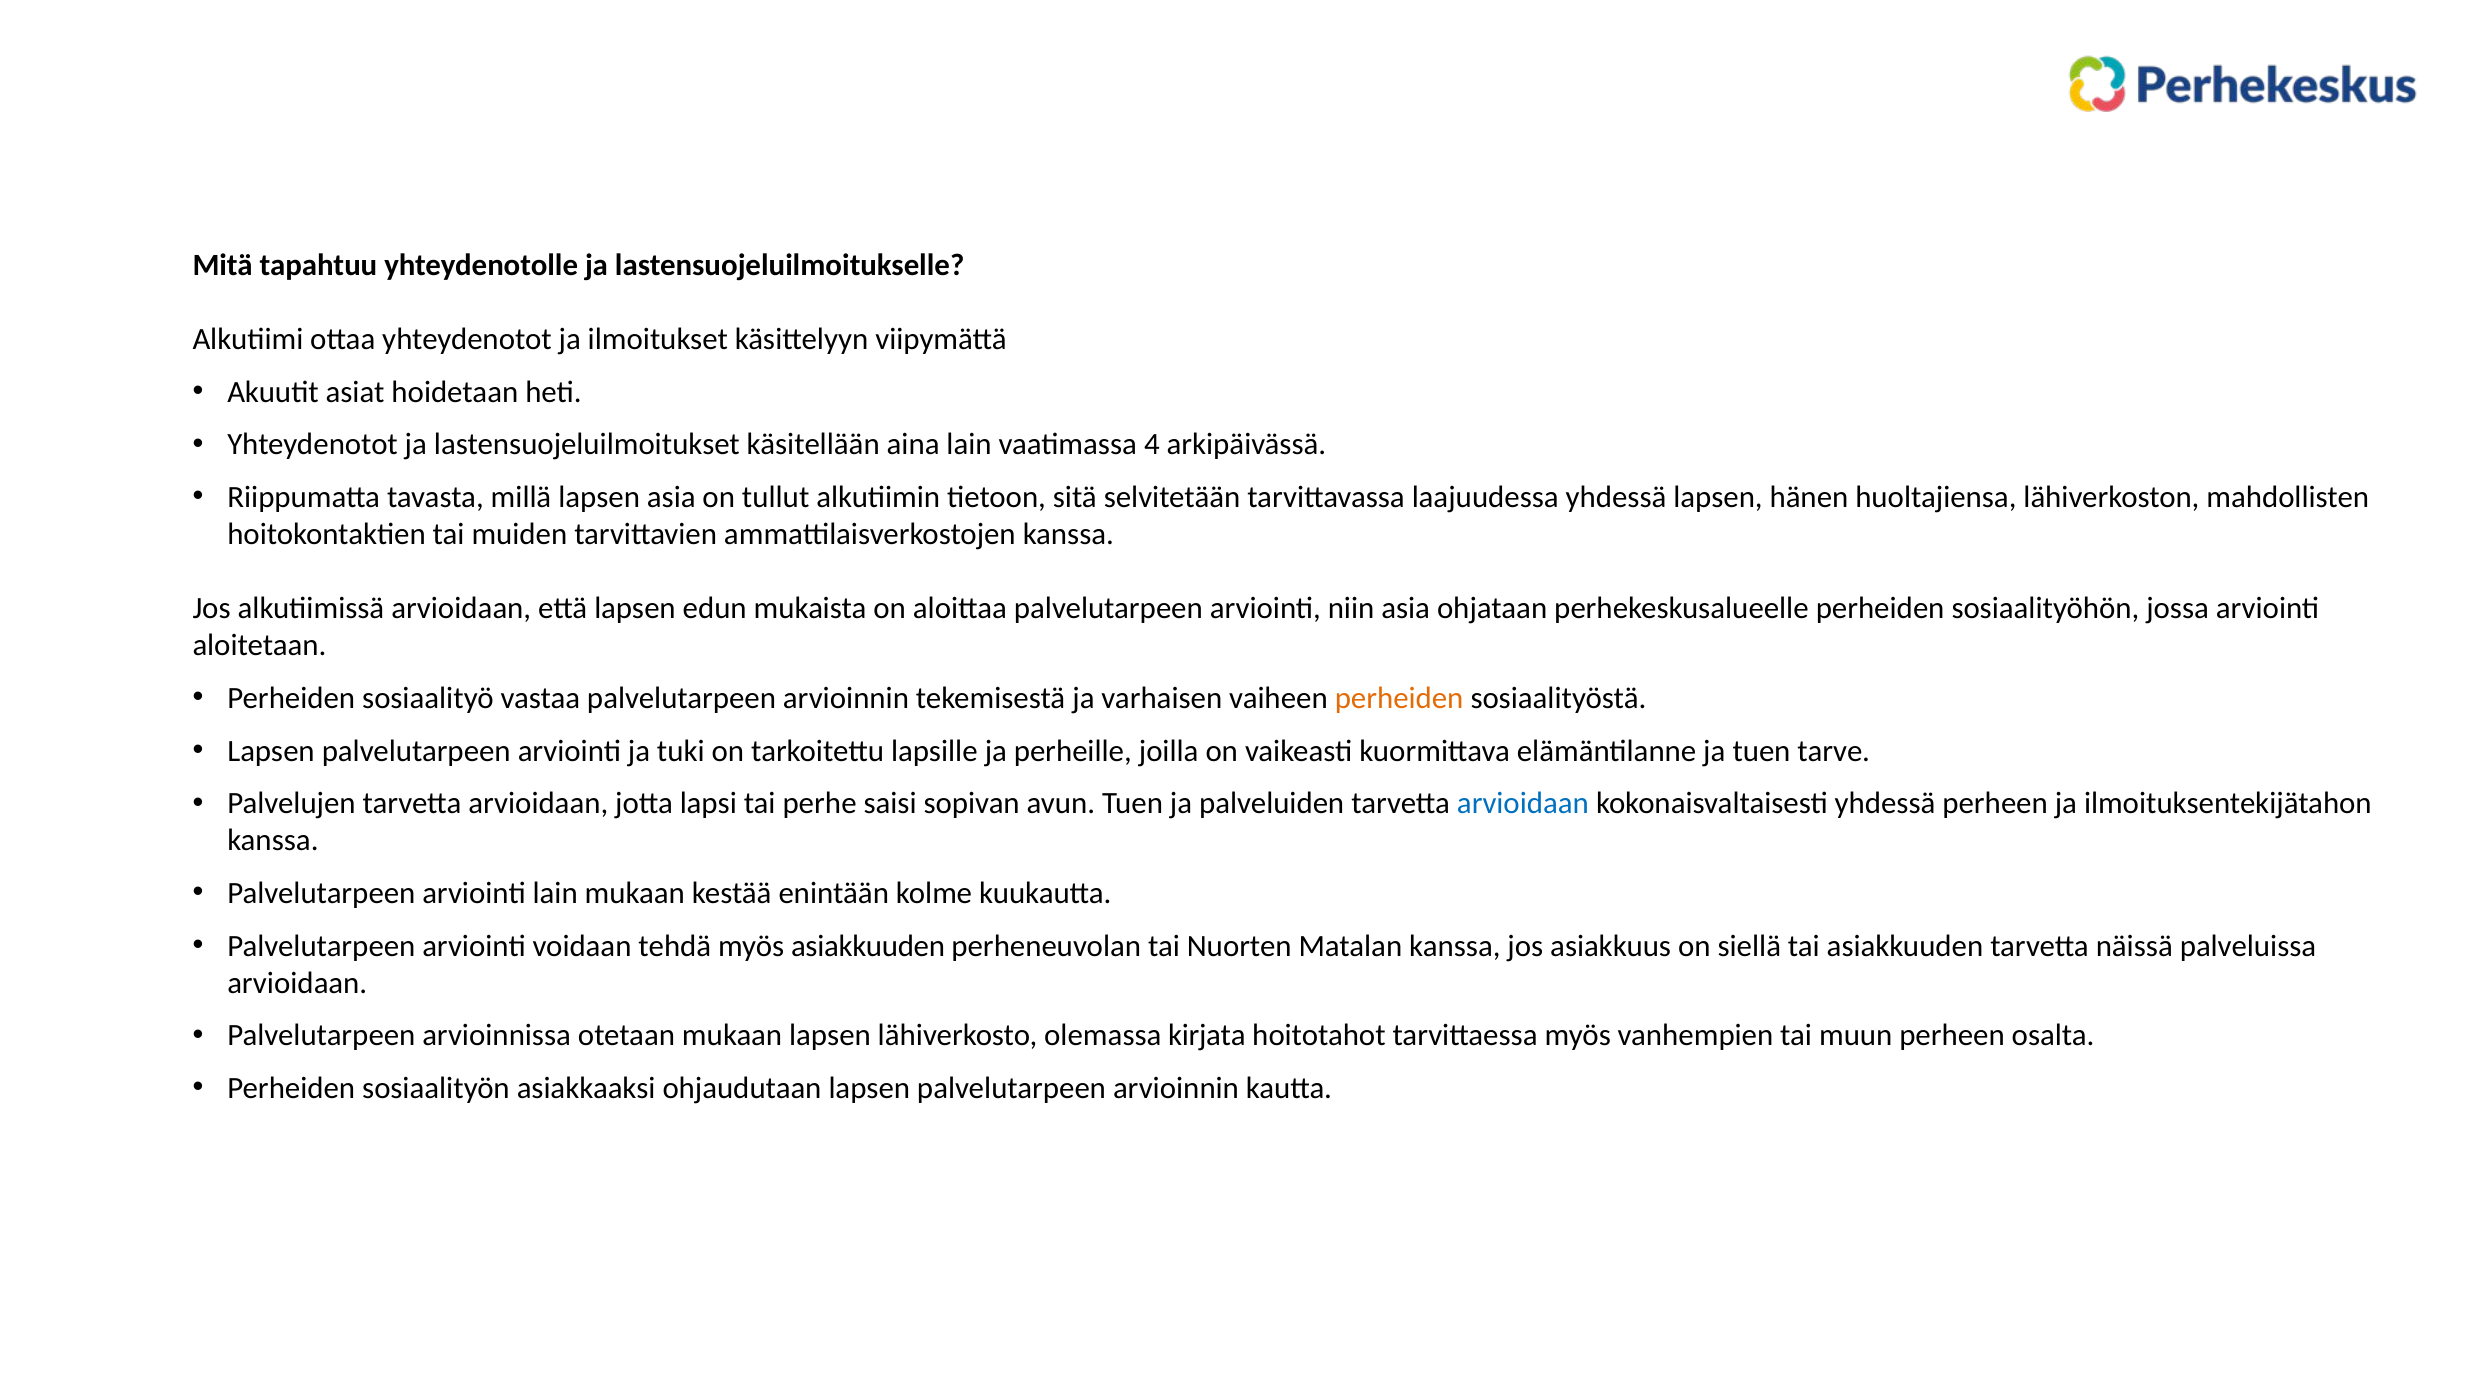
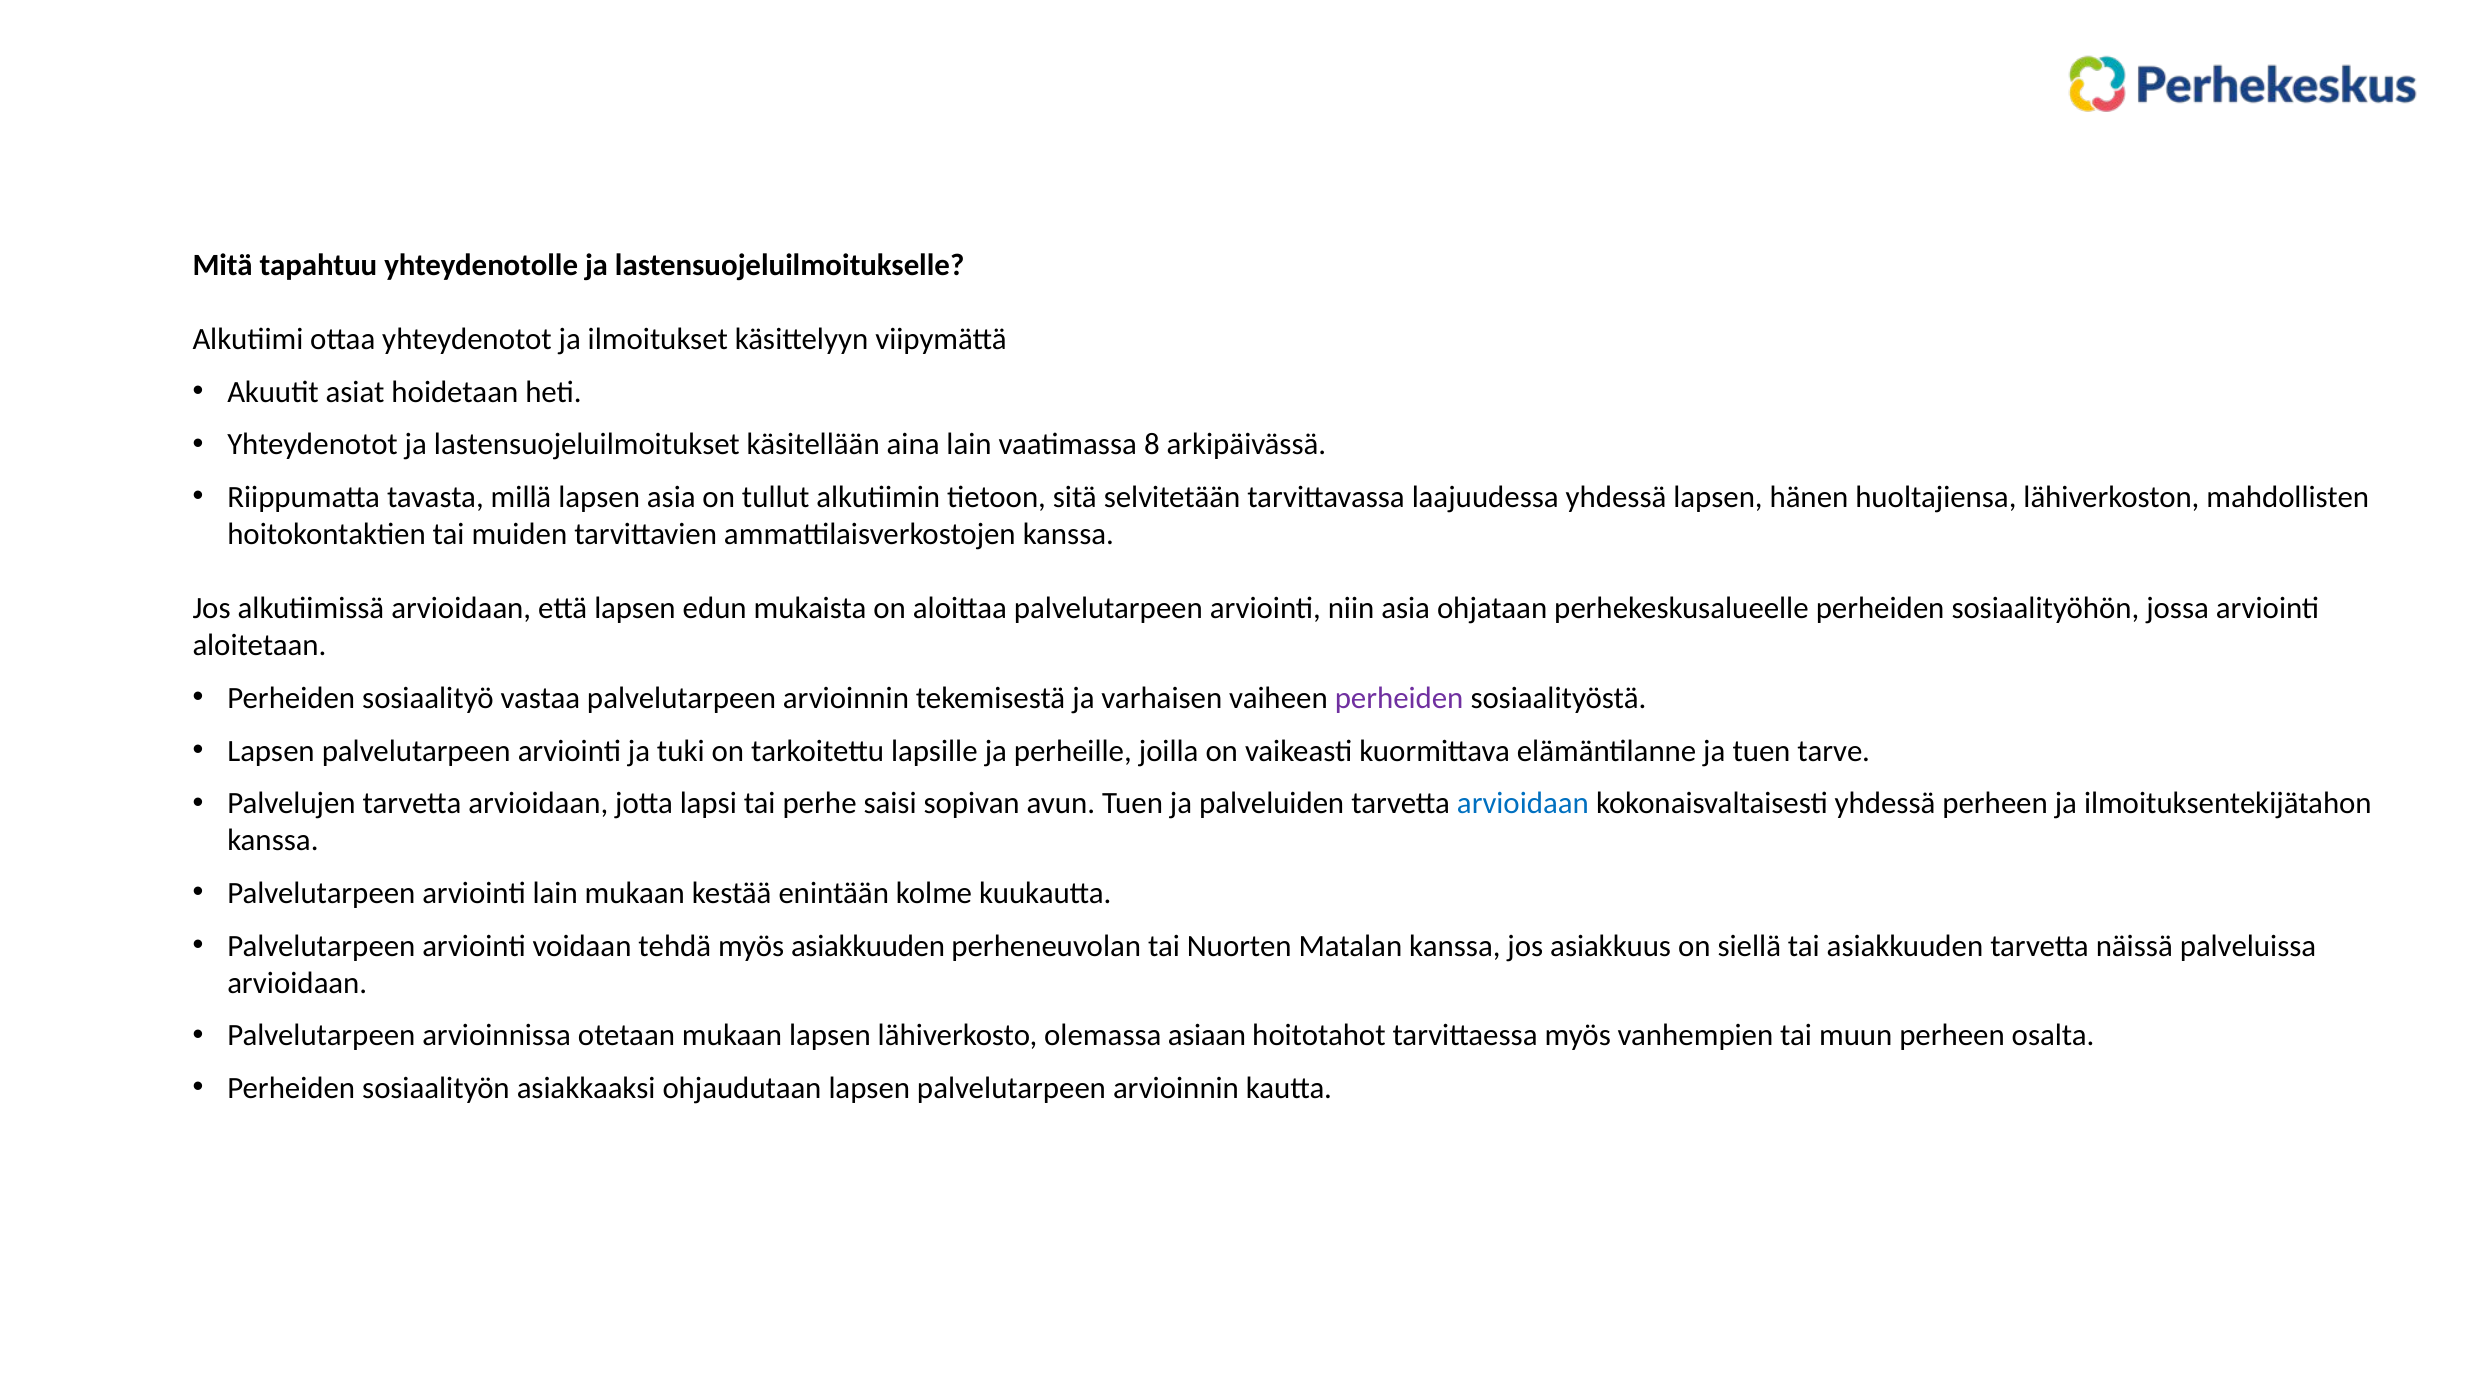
4: 4 -> 8
perheiden at (1399, 698) colour: orange -> purple
kirjata: kirjata -> asiaan
